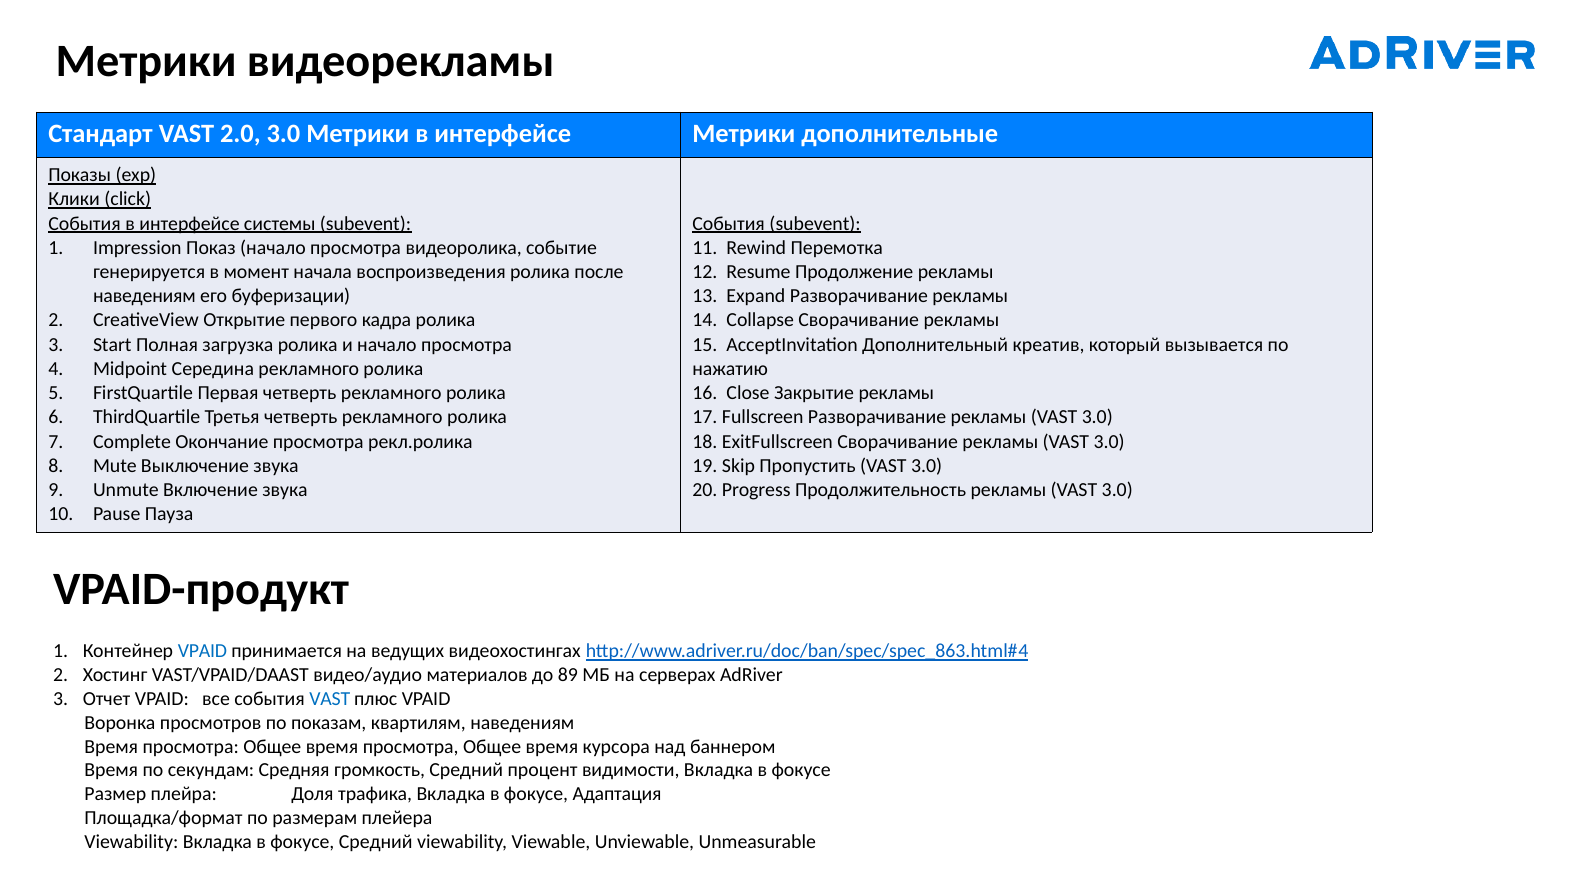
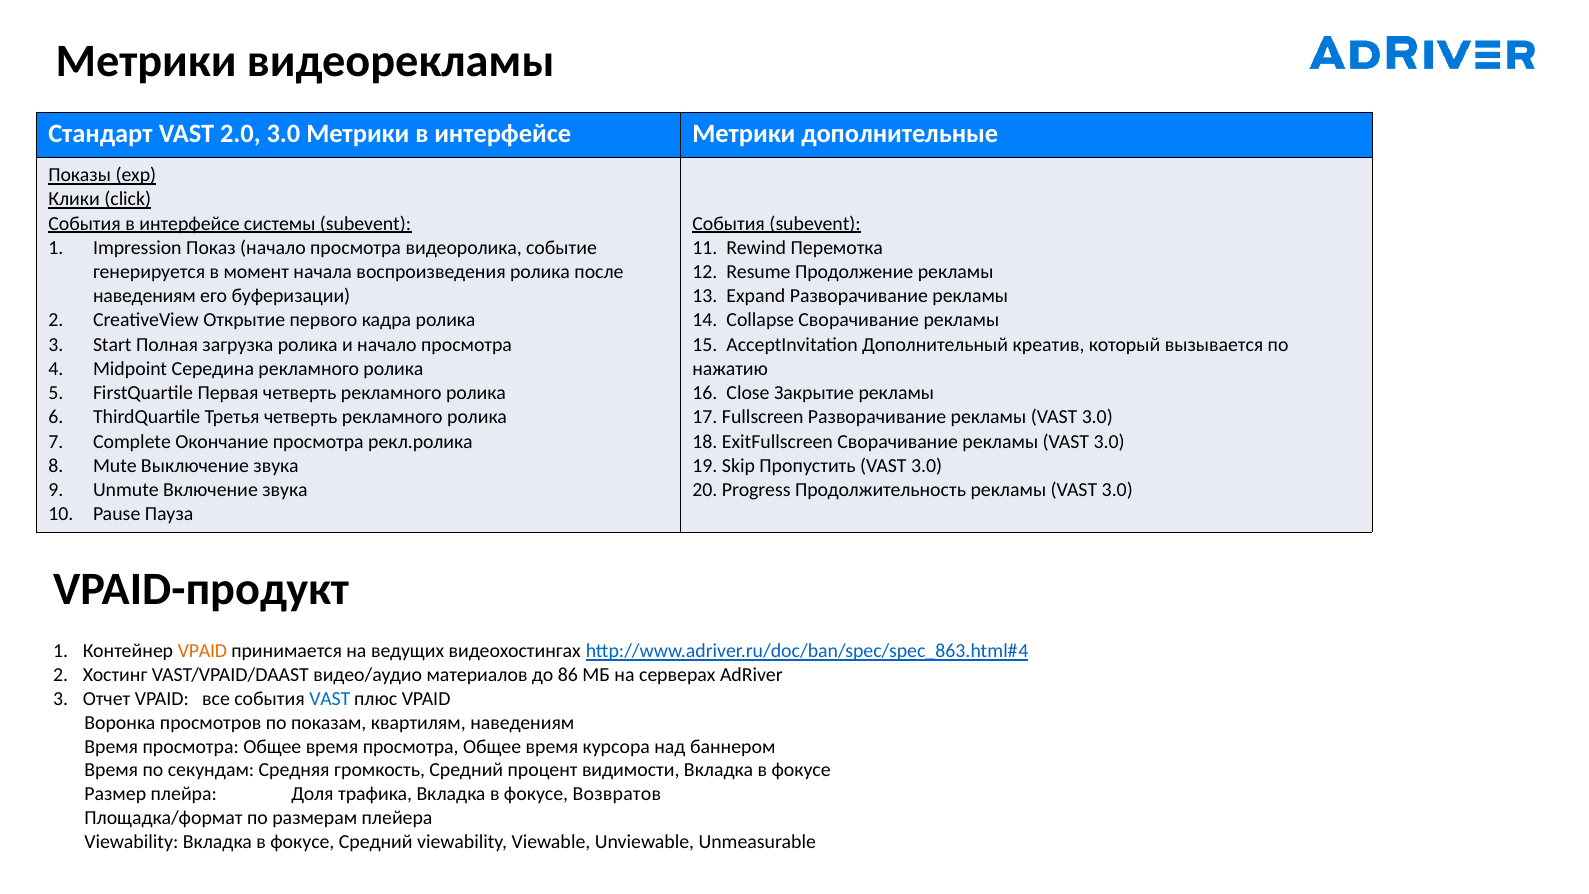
VPAID at (202, 651) colour: blue -> orange
89: 89 -> 86
Адаптация: Адаптация -> Возвратов
